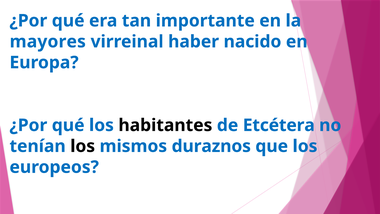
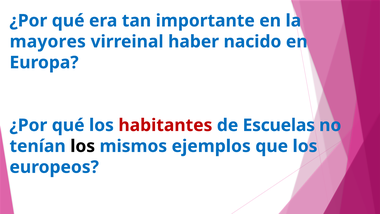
habitantes colour: black -> red
Etcétera: Etcétera -> Escuelas
duraznos: duraznos -> ejemplos
